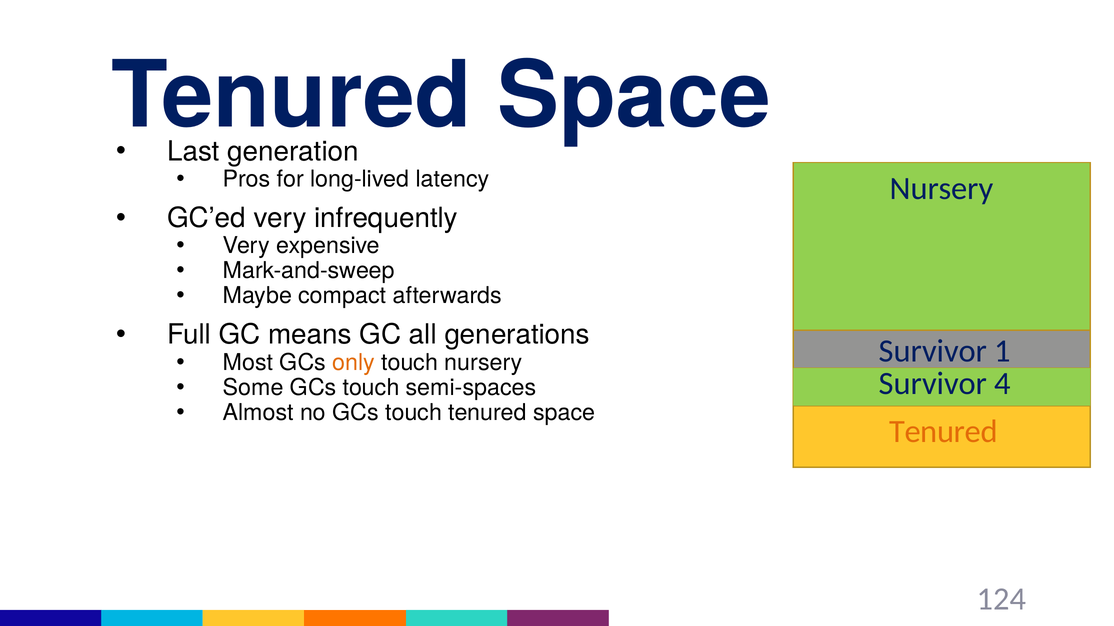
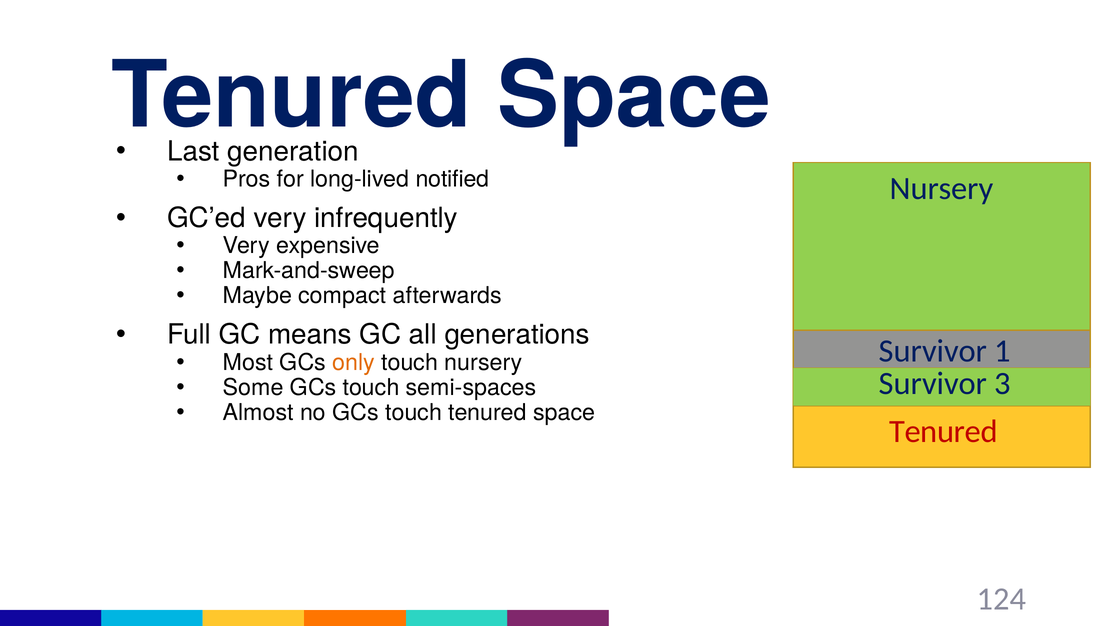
latency: latency -> notified
4: 4 -> 3
Tenured at (944, 432) colour: orange -> red
